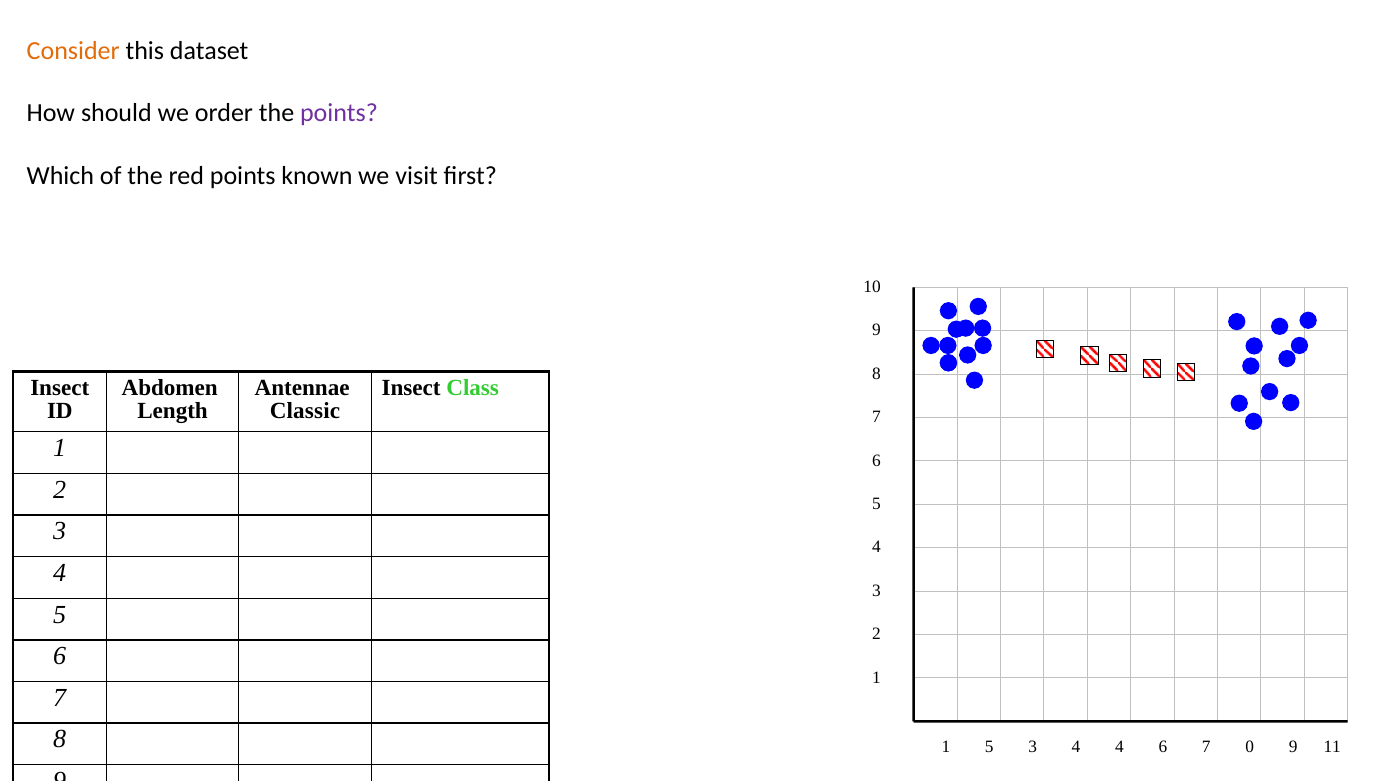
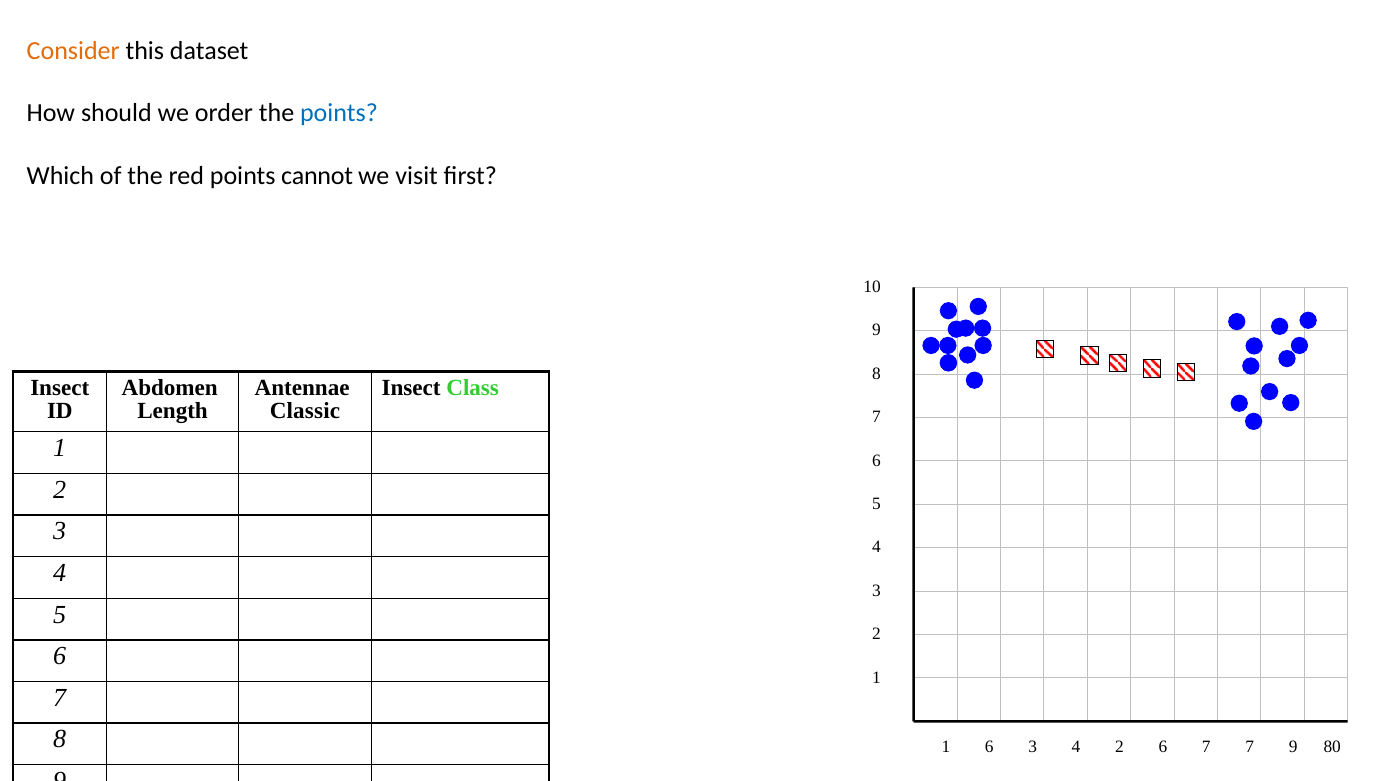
points at (339, 113) colour: purple -> blue
known: known -> cannot
1 5: 5 -> 6
4 4: 4 -> 2
7 0: 0 -> 7
11: 11 -> 80
